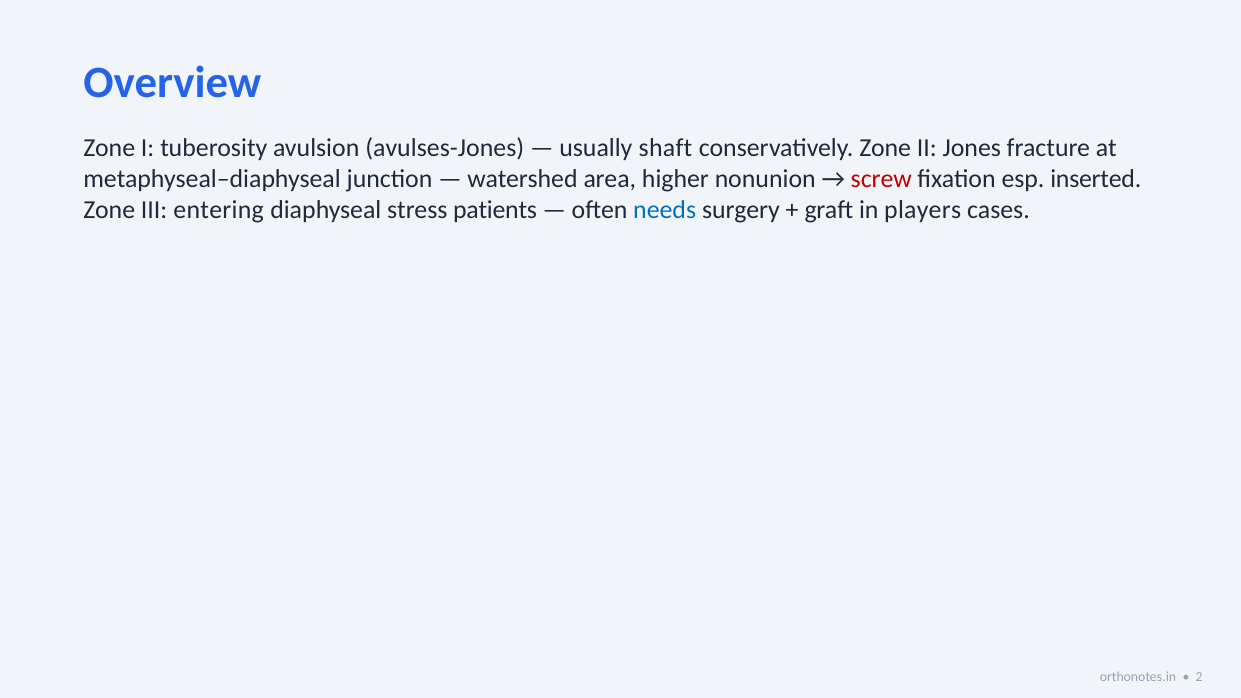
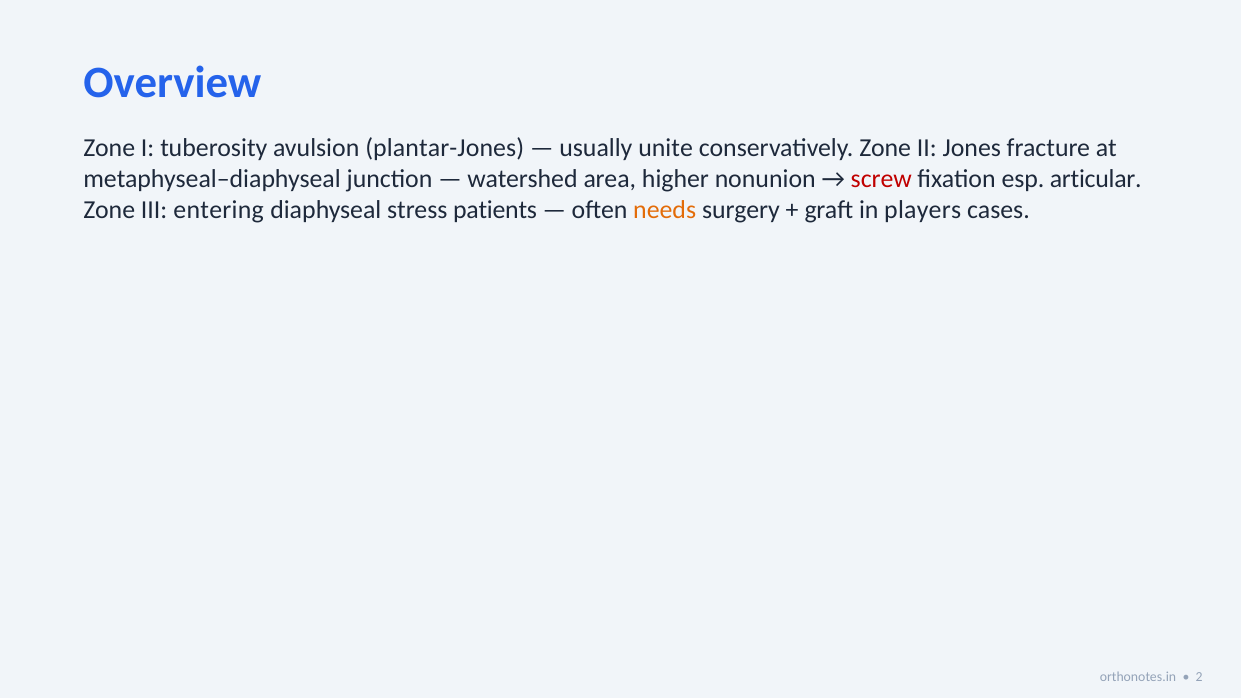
avulses-Jones: avulses-Jones -> plantar-Jones
shaft: shaft -> unite
inserted: inserted -> articular
needs colour: blue -> orange
